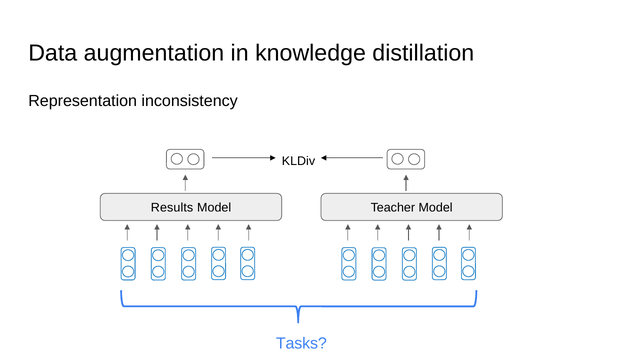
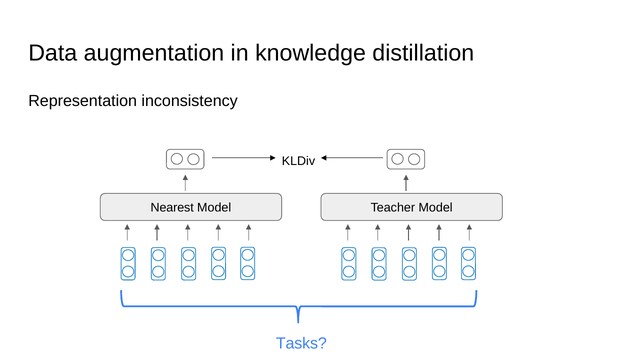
Results: Results -> Nearest
